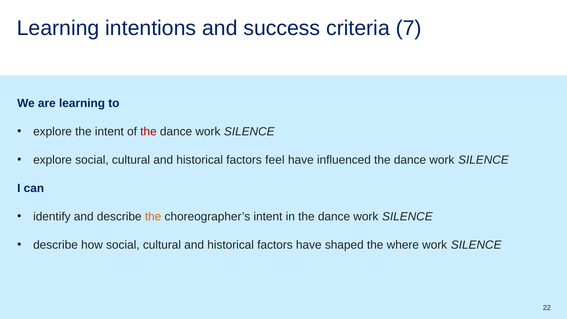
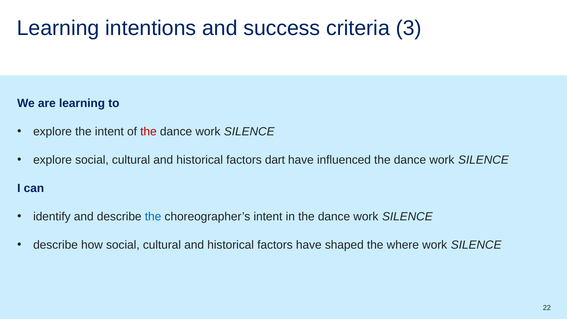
7: 7 -> 3
feel: feel -> dart
the at (153, 216) colour: orange -> blue
